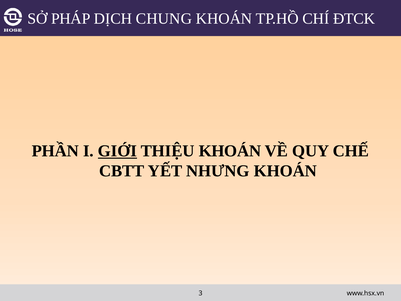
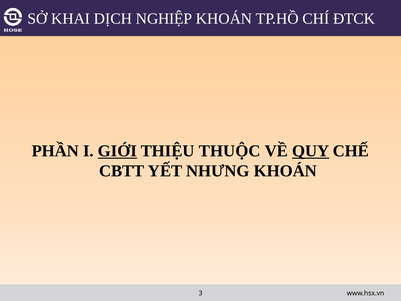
PHÁP: PHÁP -> KHAI
CHUNG: CHUNG -> NGHIỆP
THIỆU KHOÁN: KHOÁN -> THUỘC
QUY underline: none -> present
